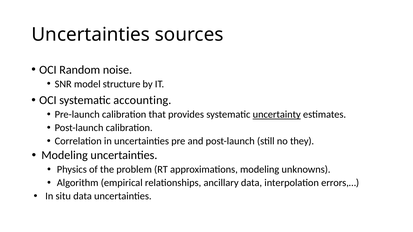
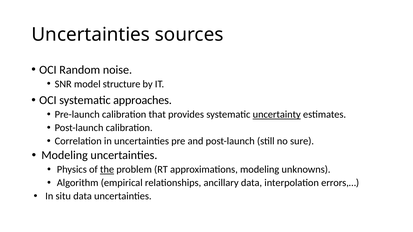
accounting: accounting -> approaches
they: they -> sure
the underline: none -> present
